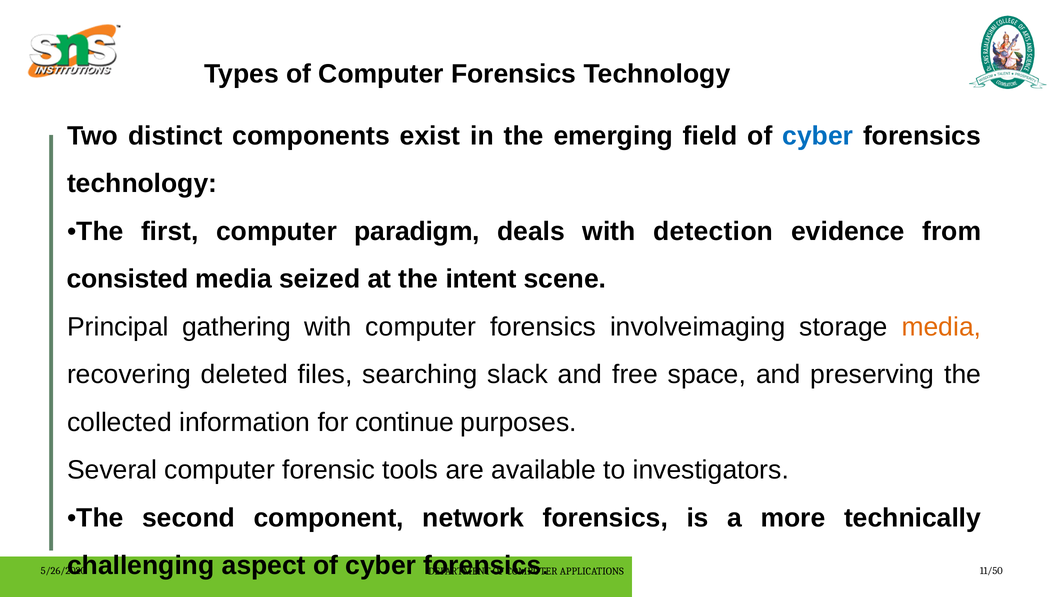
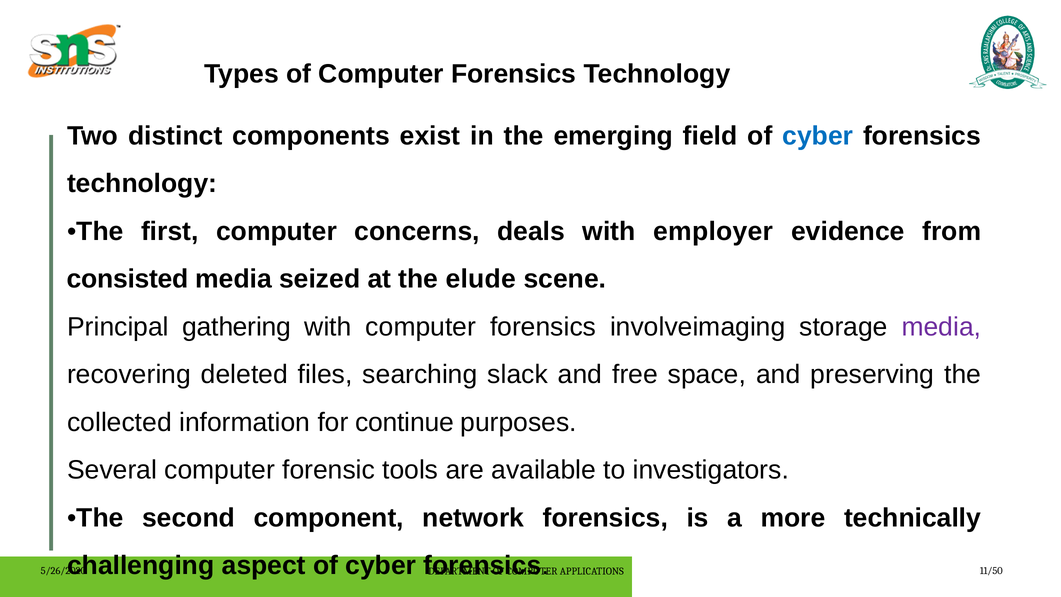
paradigm: paradigm -> concerns
detection: detection -> employer
intent: intent -> elude
media at (941, 327) colour: orange -> purple
